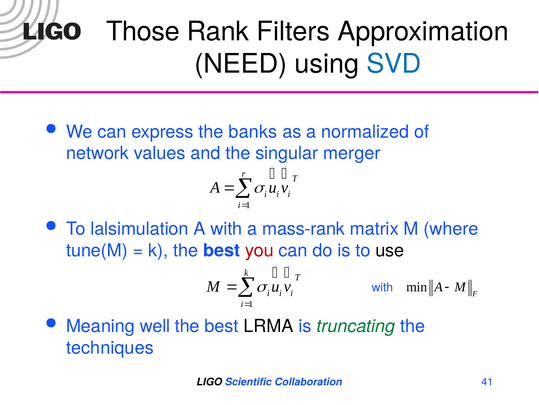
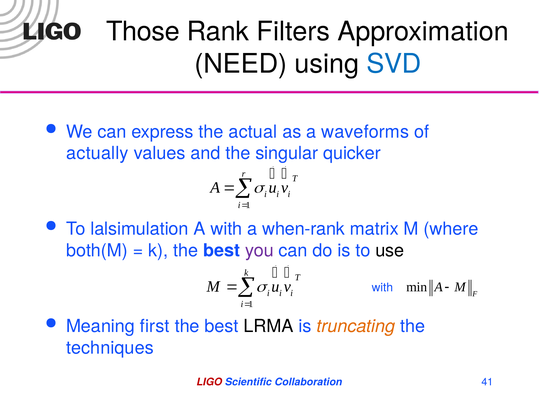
banks: banks -> actual
normalized: normalized -> waveforms
network: network -> actually
merger: merger -> quicker
mass-rank: mass-rank -> when-rank
tune(M: tune(M -> both(M
you colour: red -> purple
well: well -> first
truncating colour: green -> orange
LIGO colour: black -> red
